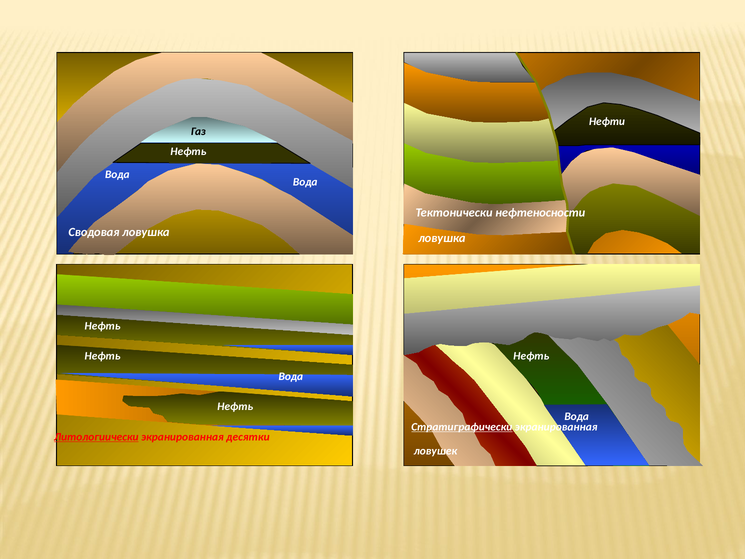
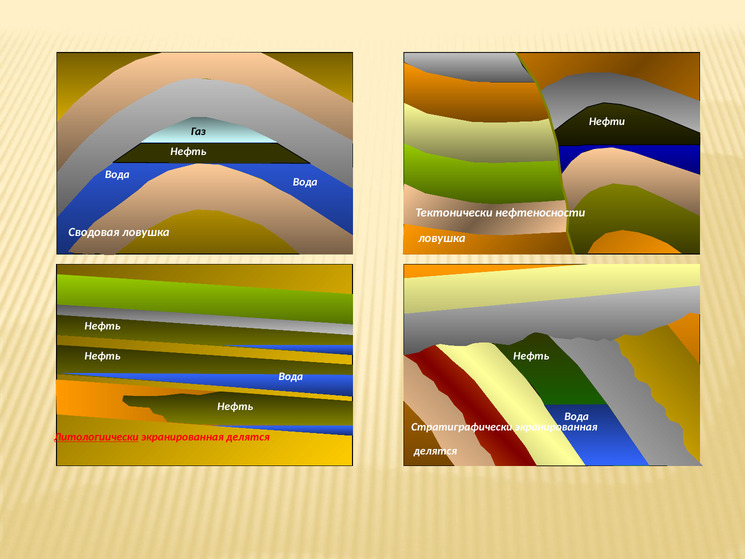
Стратиграфически underline: present -> none
десятки at (248, 437): десятки -> делятся
ловушек at (435, 451): ловушек -> делятся
